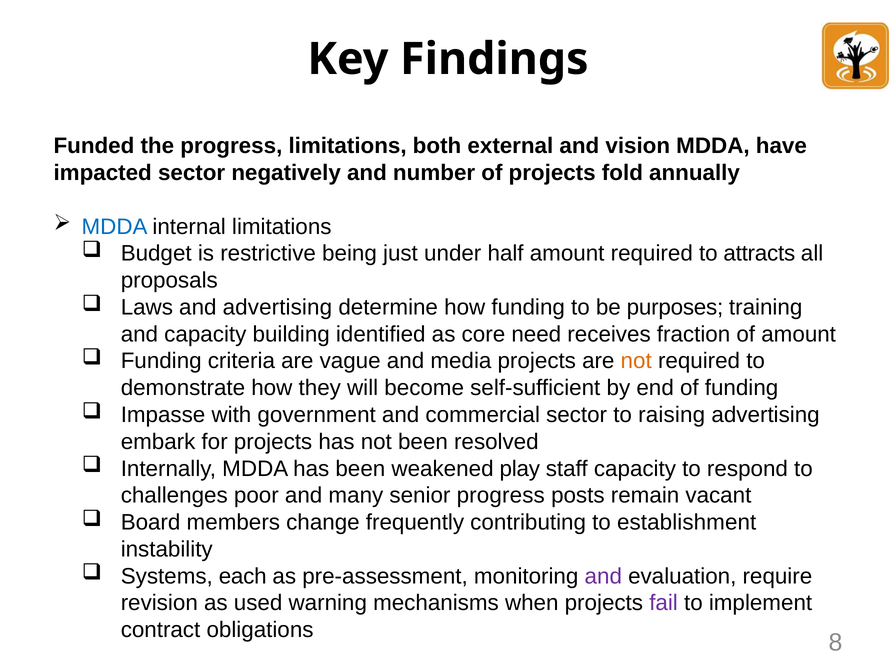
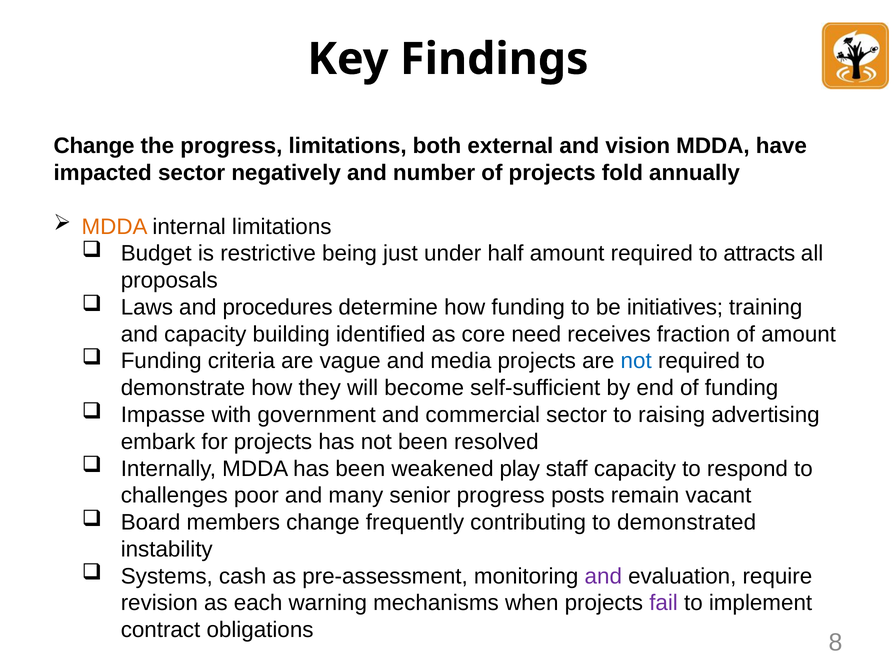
Funded at (94, 146): Funded -> Change
MDDA at (115, 227) colour: blue -> orange
and advertising: advertising -> procedures
purposes: purposes -> initiatives
not at (636, 361) colour: orange -> blue
establishment: establishment -> demonstrated
each: each -> cash
used: used -> each
